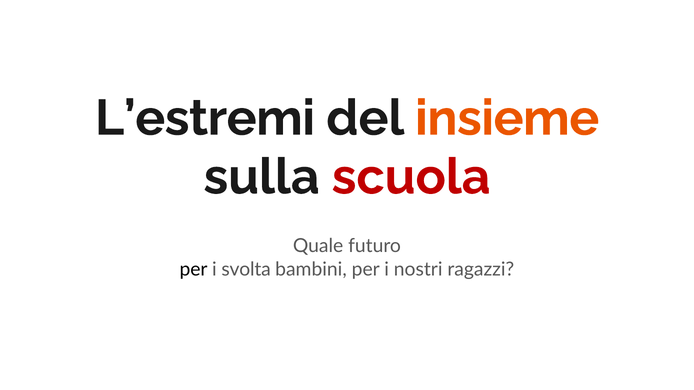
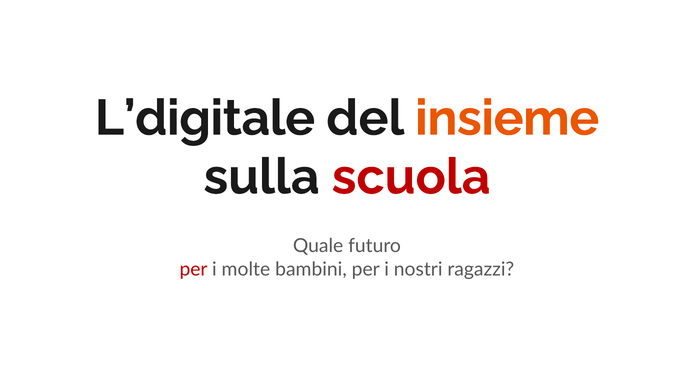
L’estremi: L’estremi -> L’digitale
per at (193, 270) colour: black -> red
svolta: svolta -> molte
